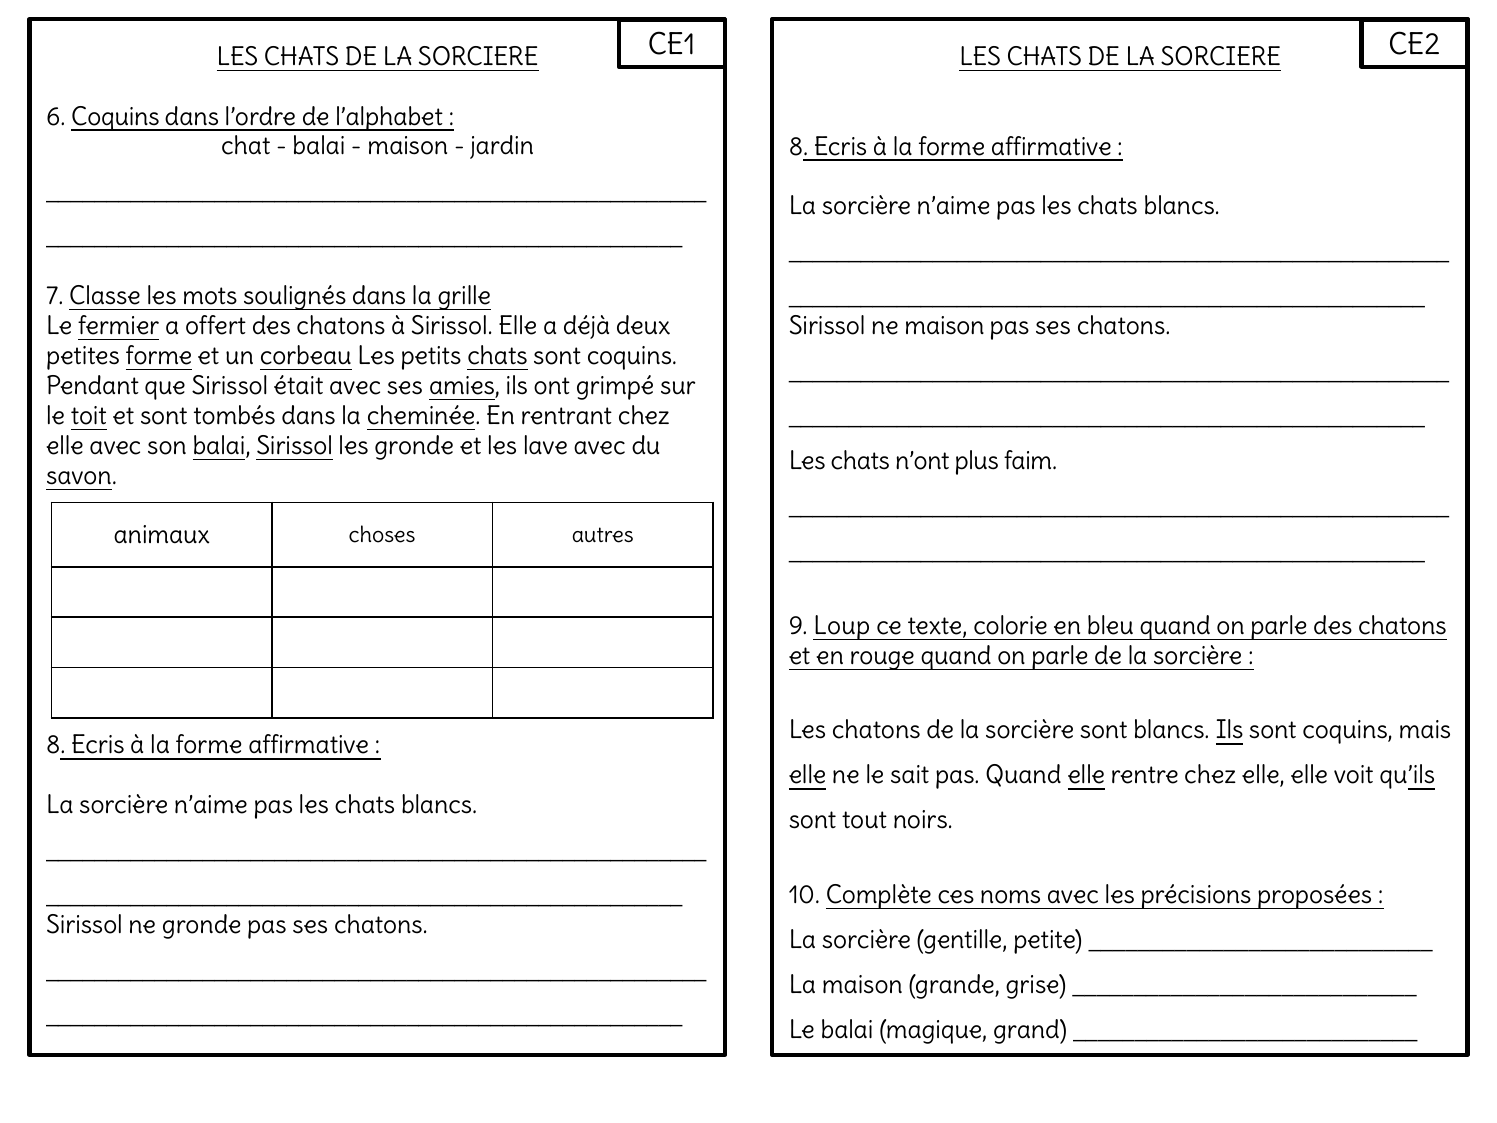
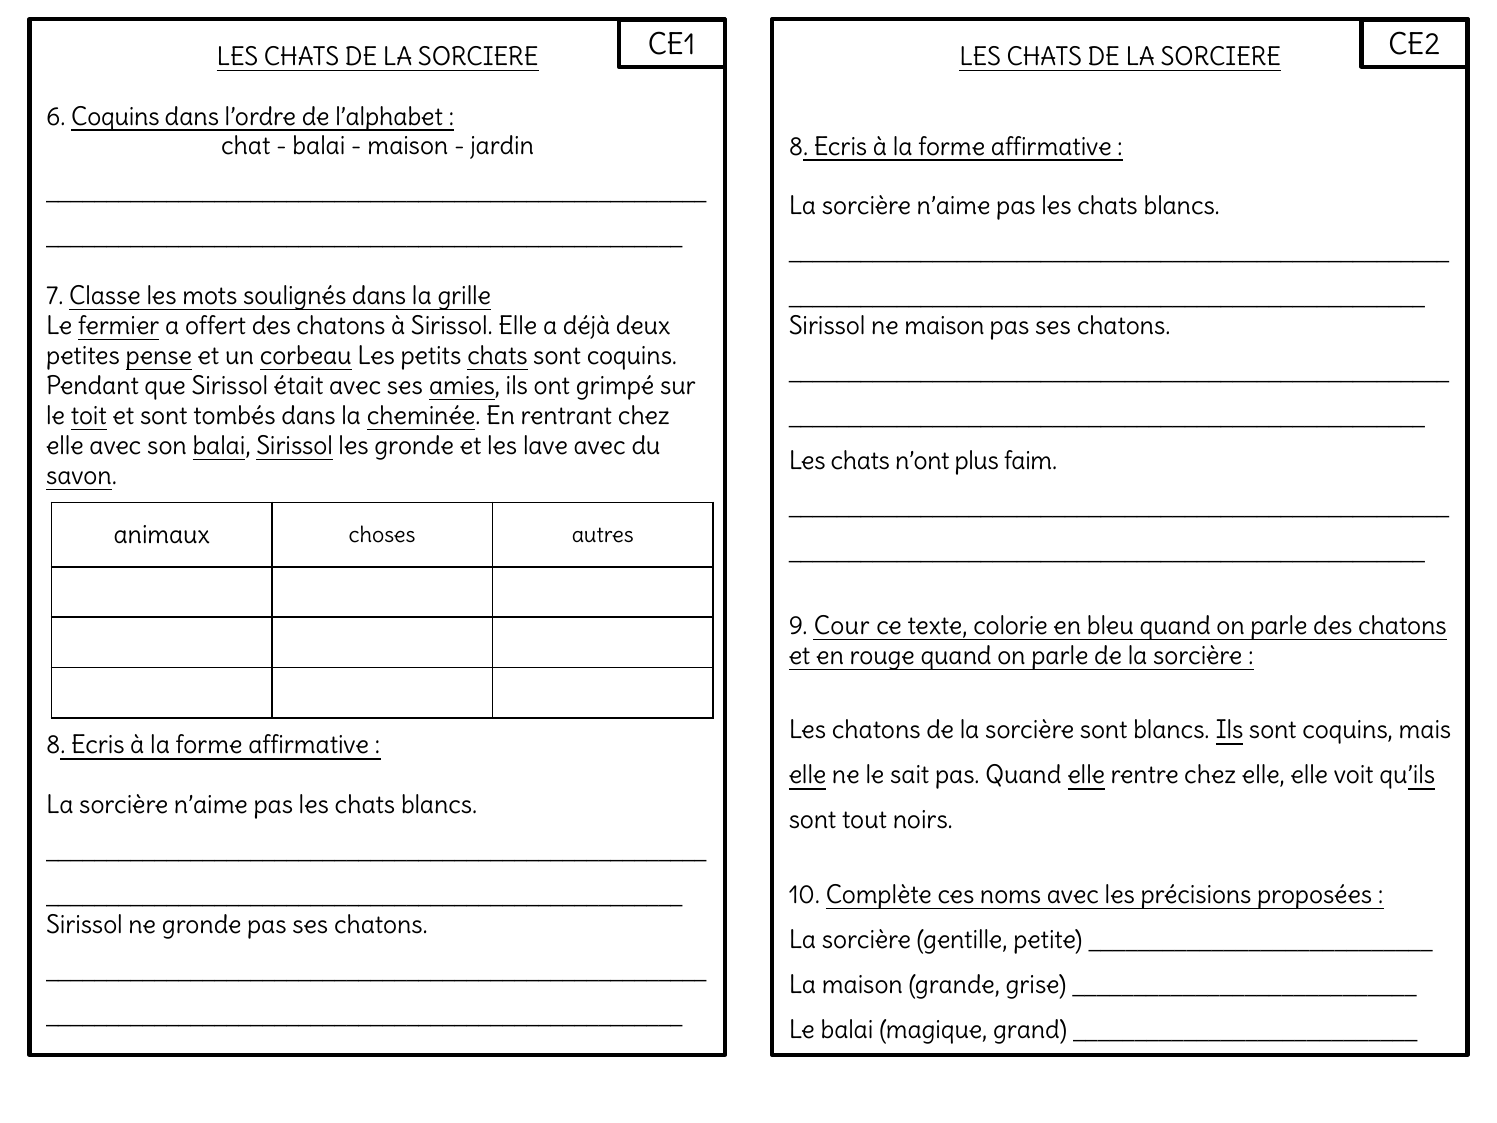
petites forme: forme -> pense
Loup: Loup -> Cour
